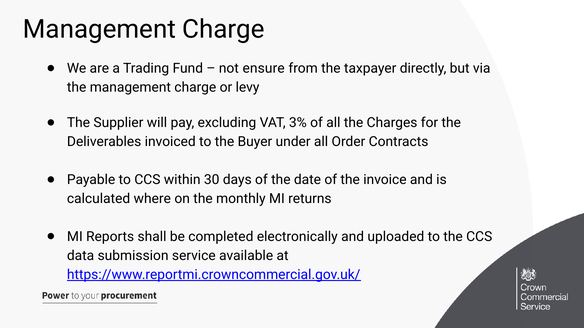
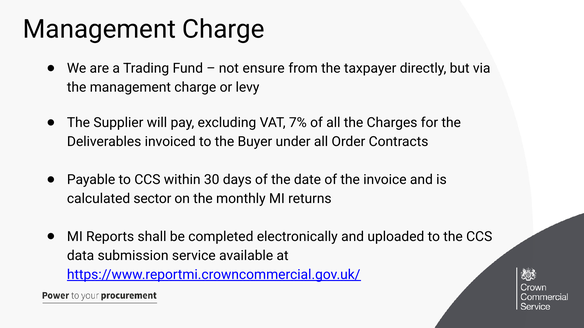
3%: 3% -> 7%
where: where -> sector
